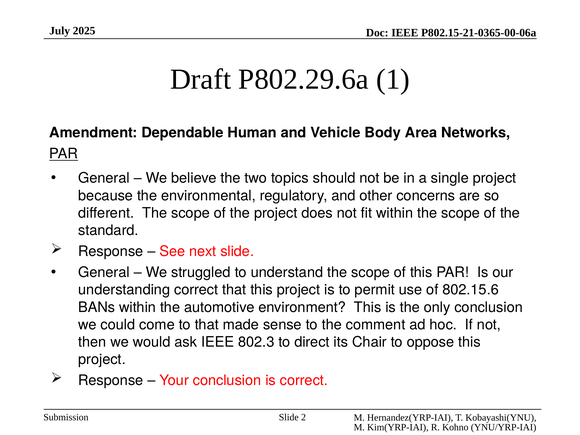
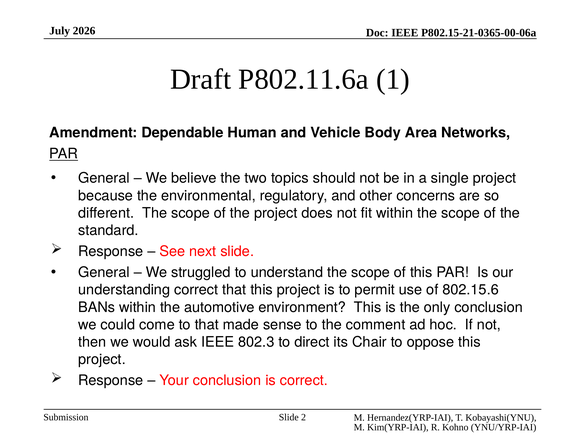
2025: 2025 -> 2026
P802.29.6a: P802.29.6a -> P802.11.6a
